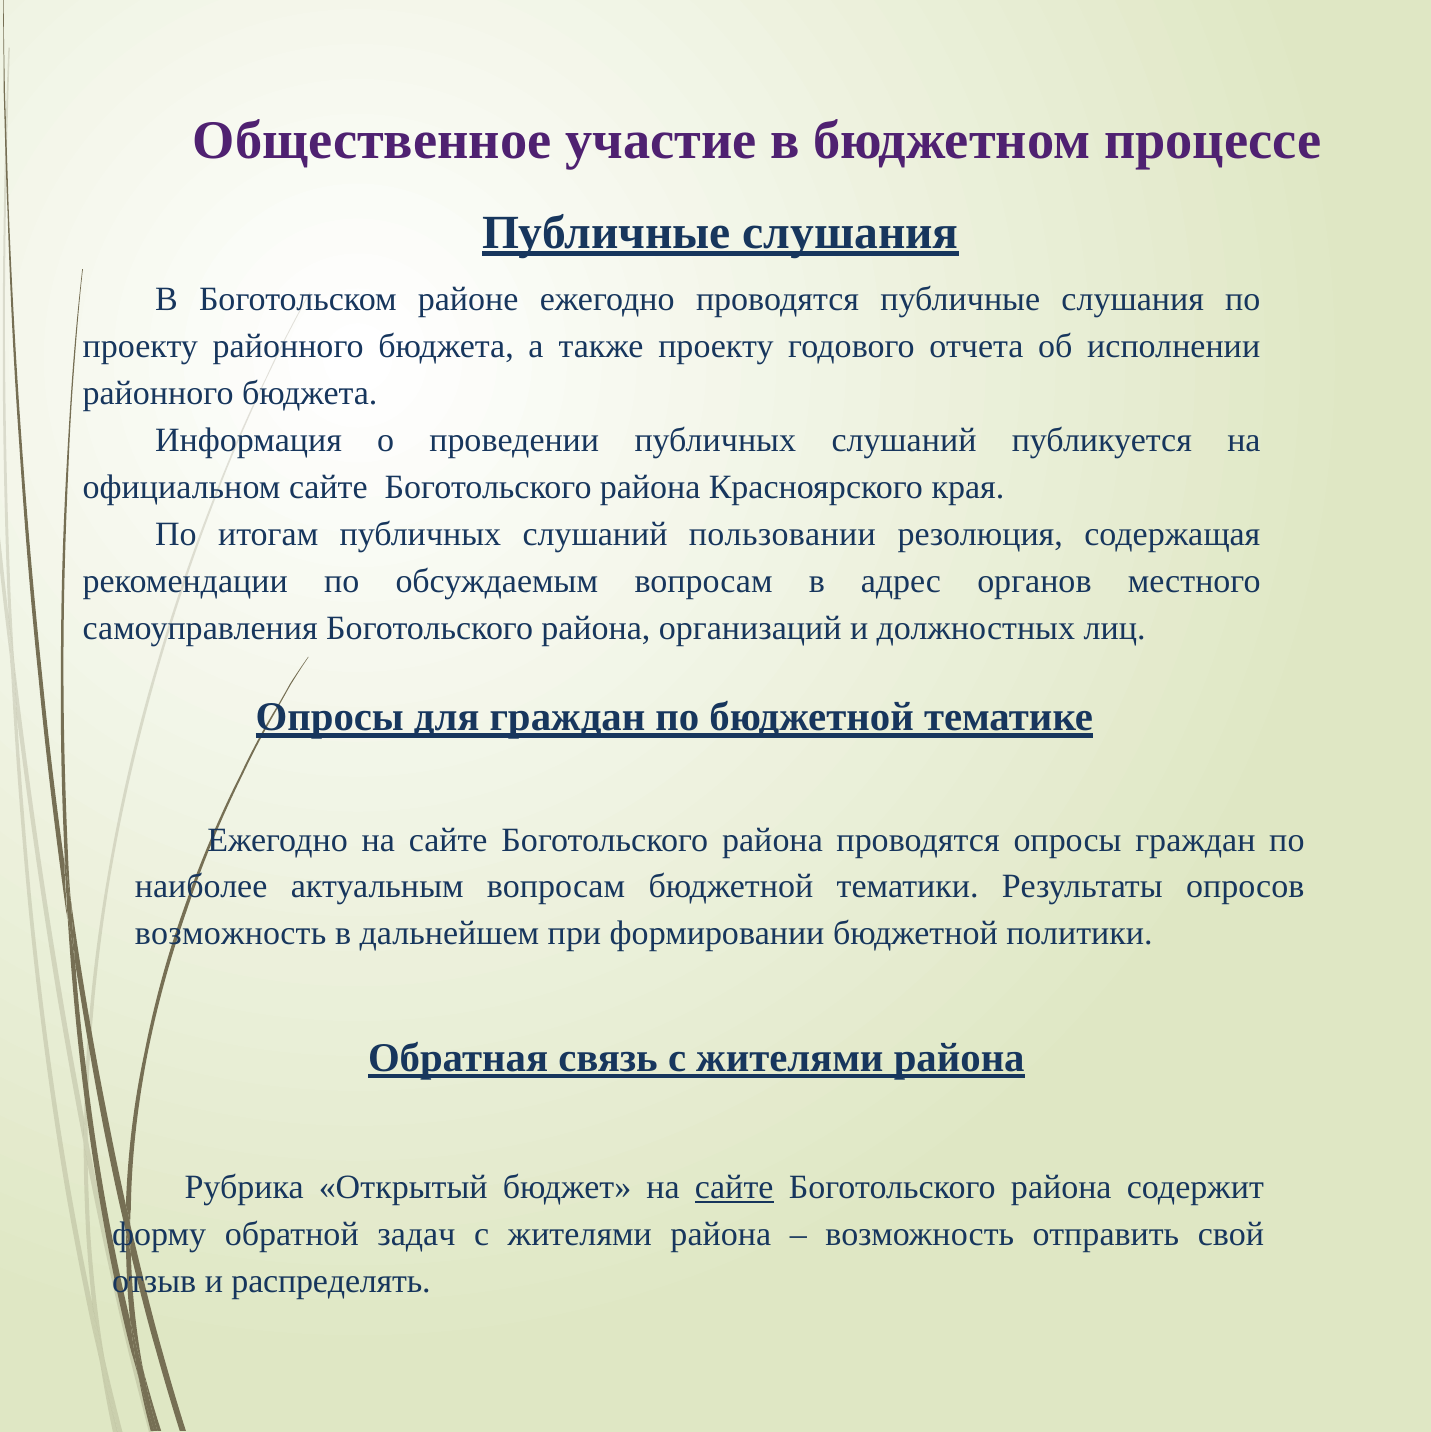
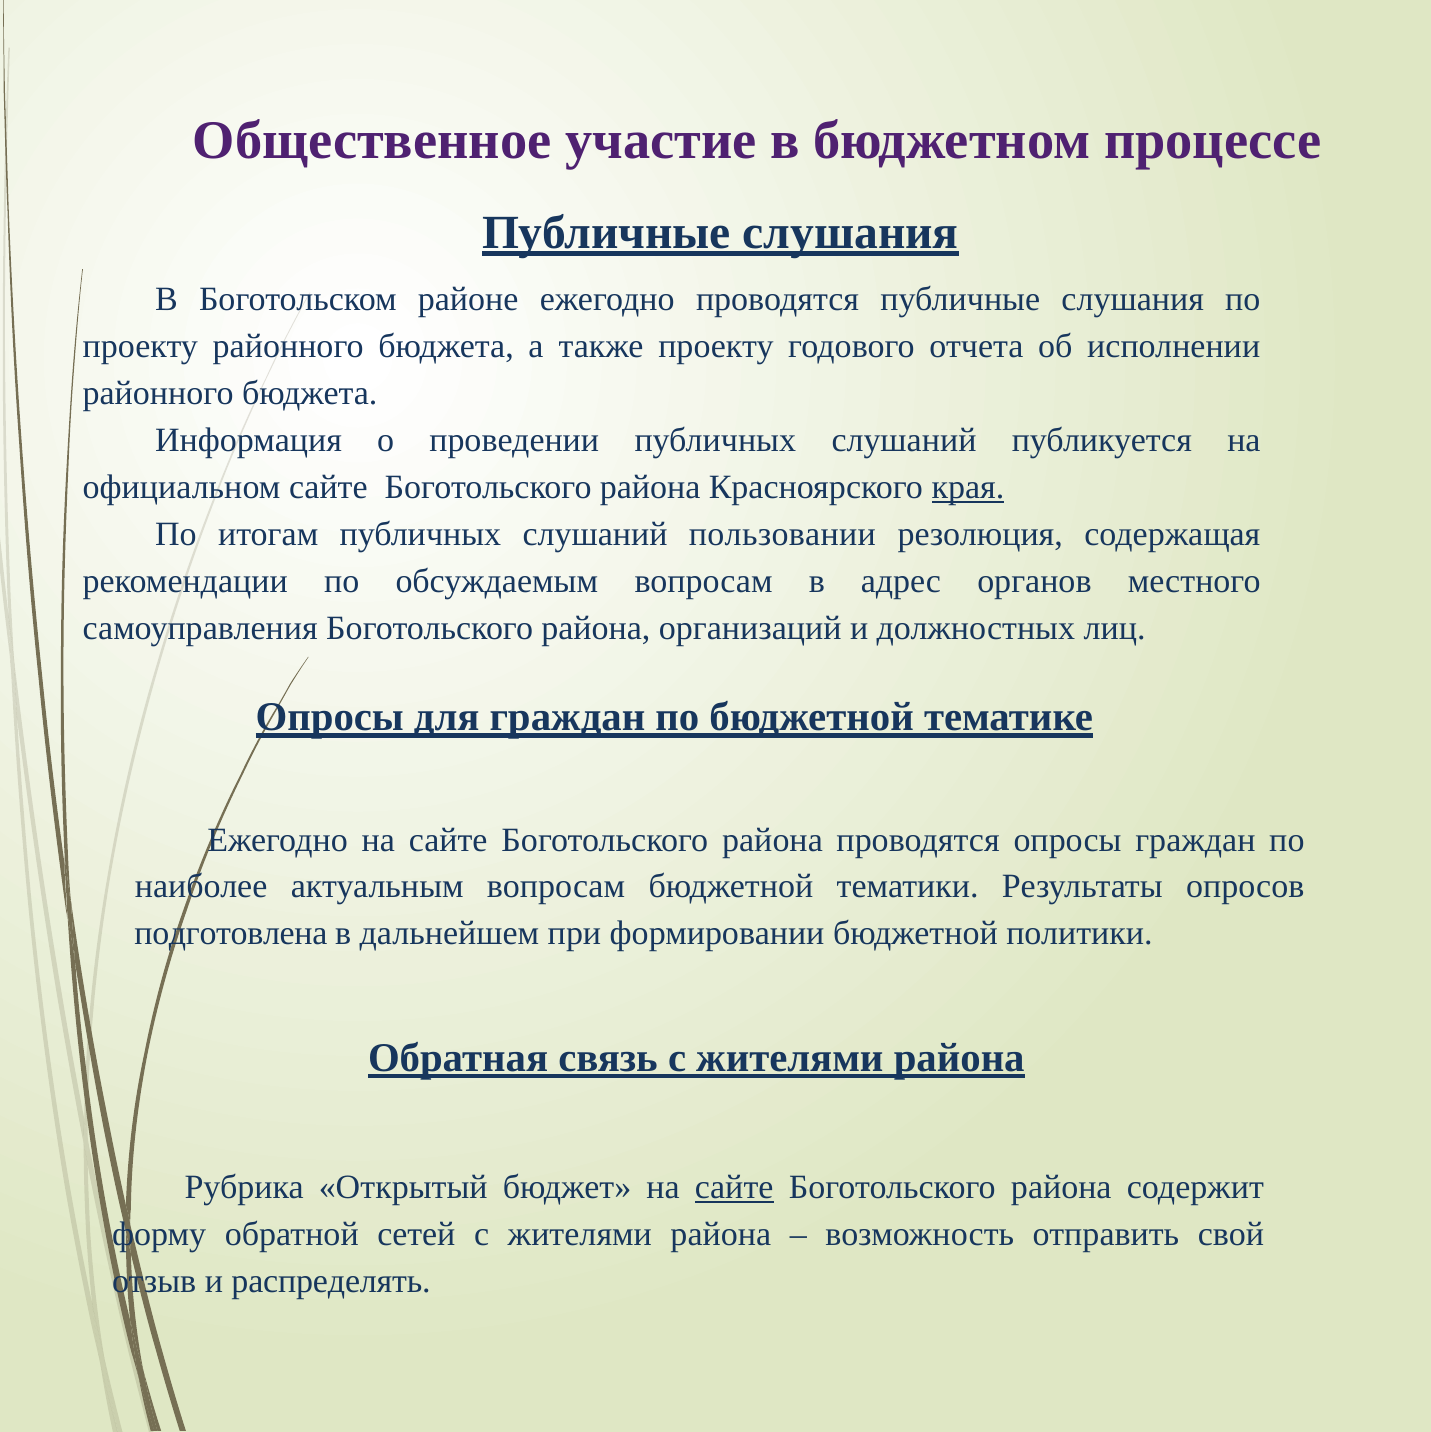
края underline: none -> present
возможность at (231, 934): возможность -> подготовлена
задач: задач -> сетей
